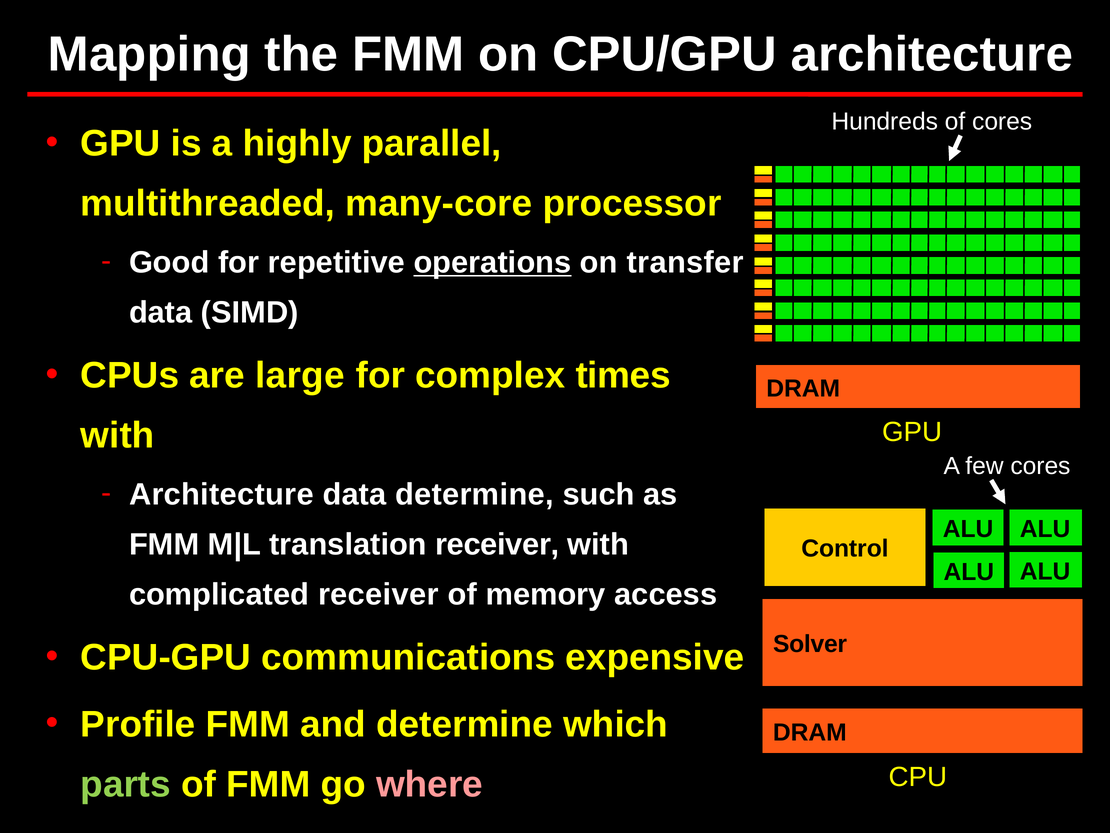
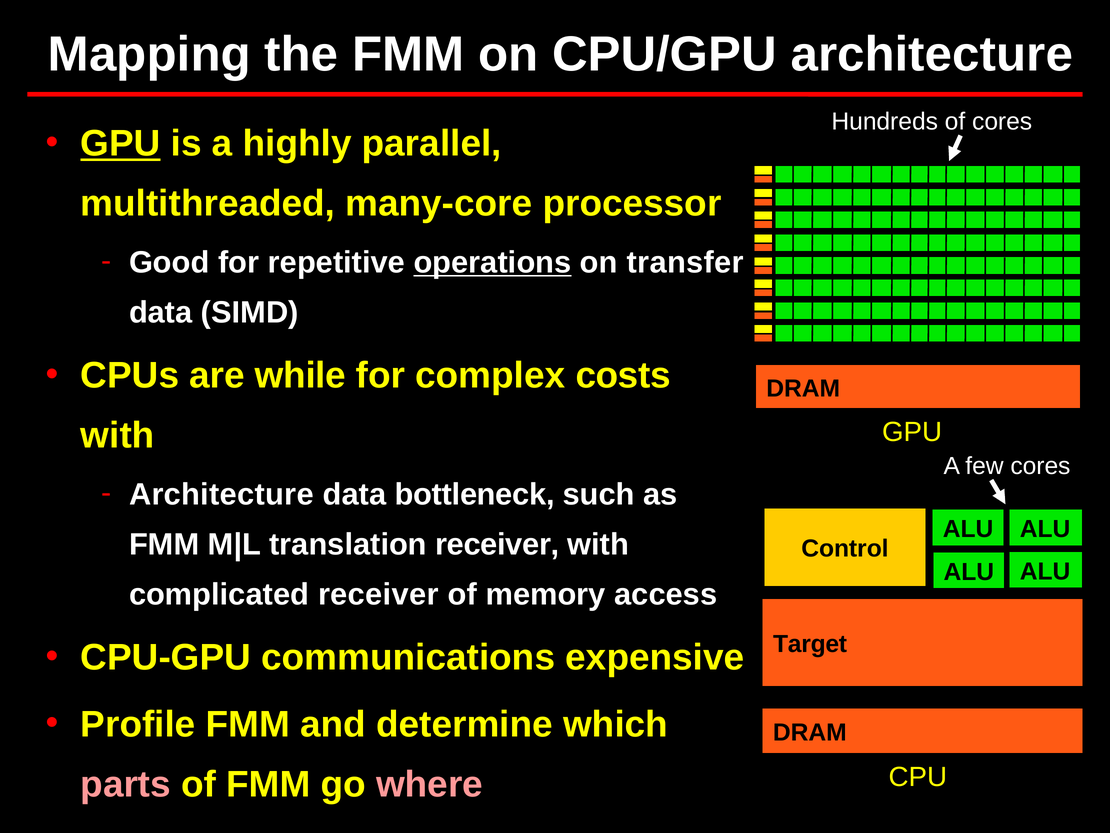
GPU at (121, 144) underline: none -> present
large: large -> while
times: times -> costs
data determine: determine -> bottleneck
Solver: Solver -> Target
parts colour: light green -> pink
